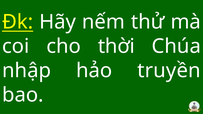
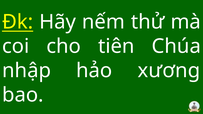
thời: thời -> tiên
truyền: truyền -> xương
